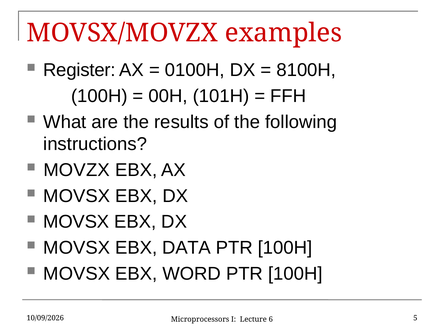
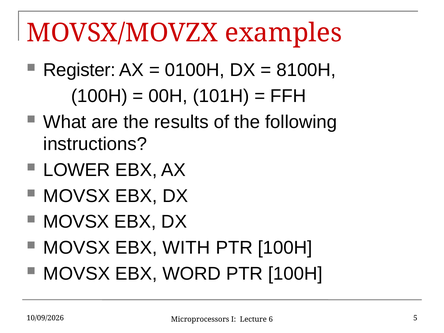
MOVZX: MOVZX -> LOWER
DATA: DATA -> WITH
